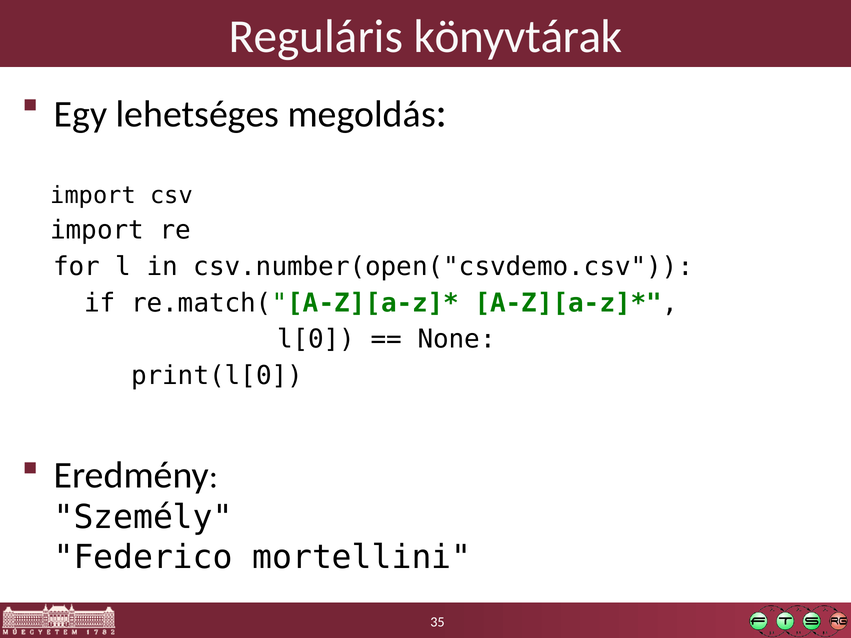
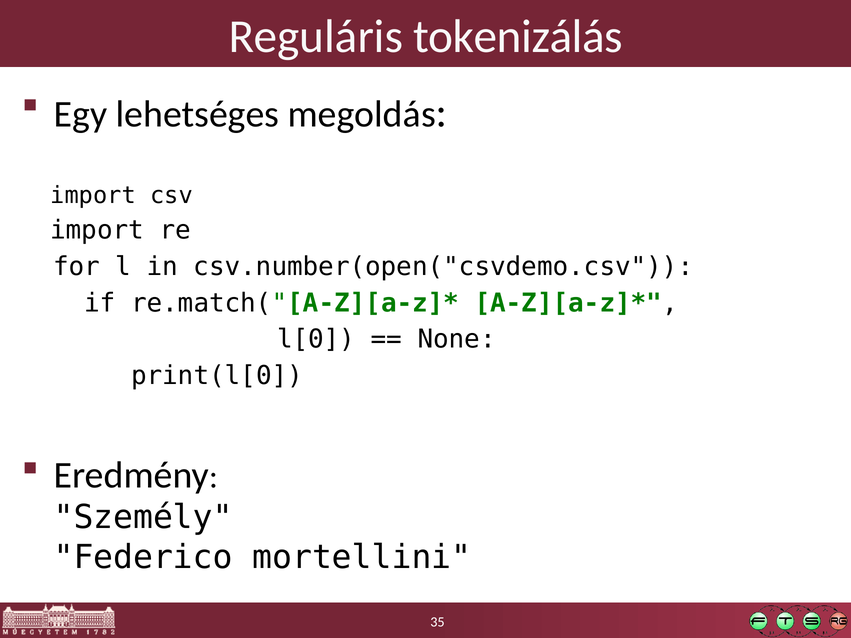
könyvtárak: könyvtárak -> tokenizálás
